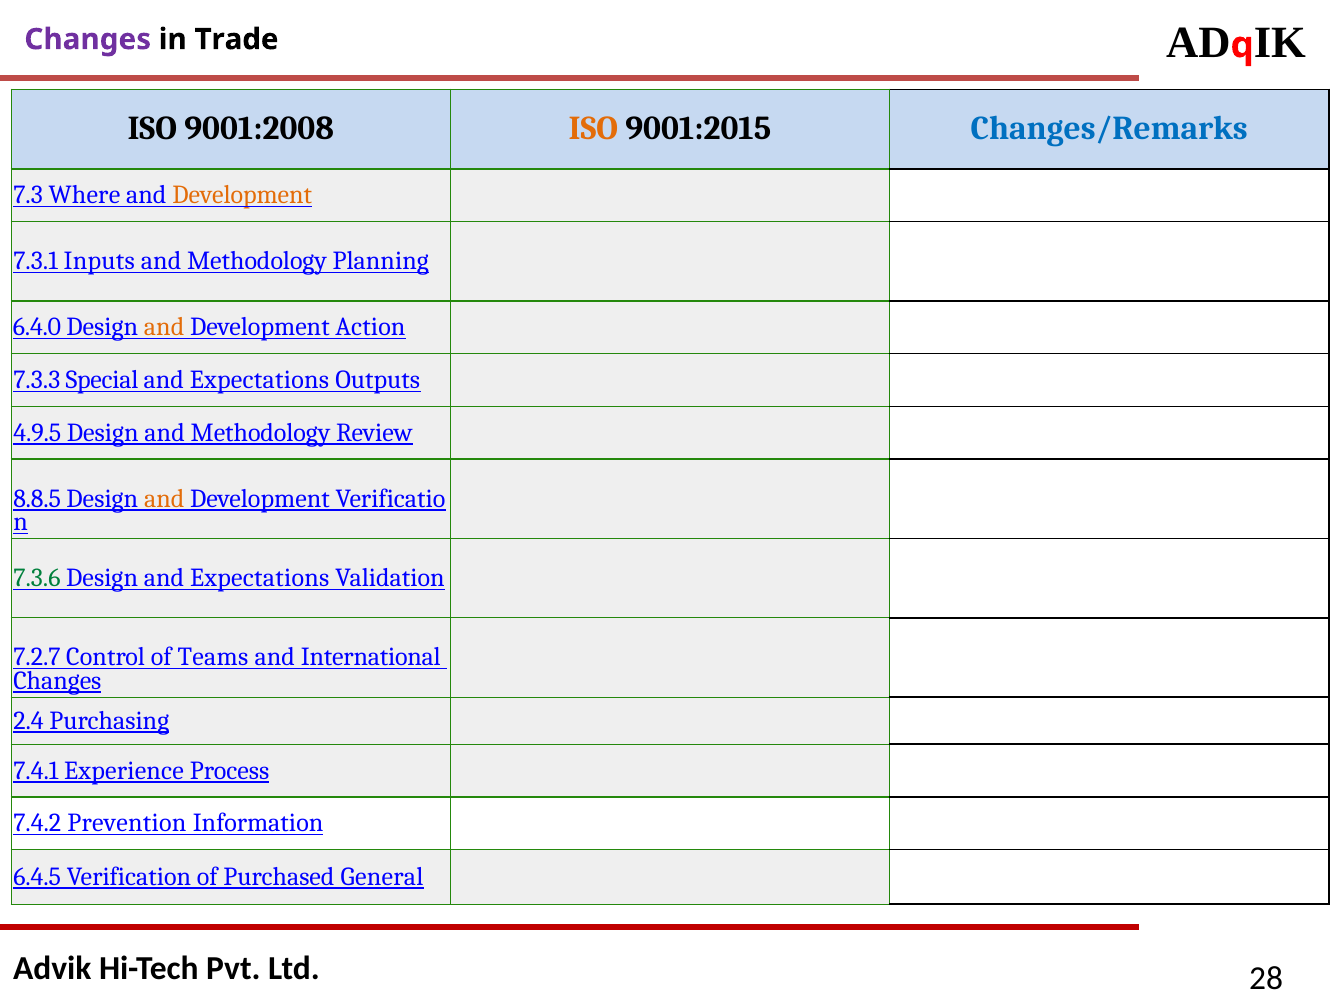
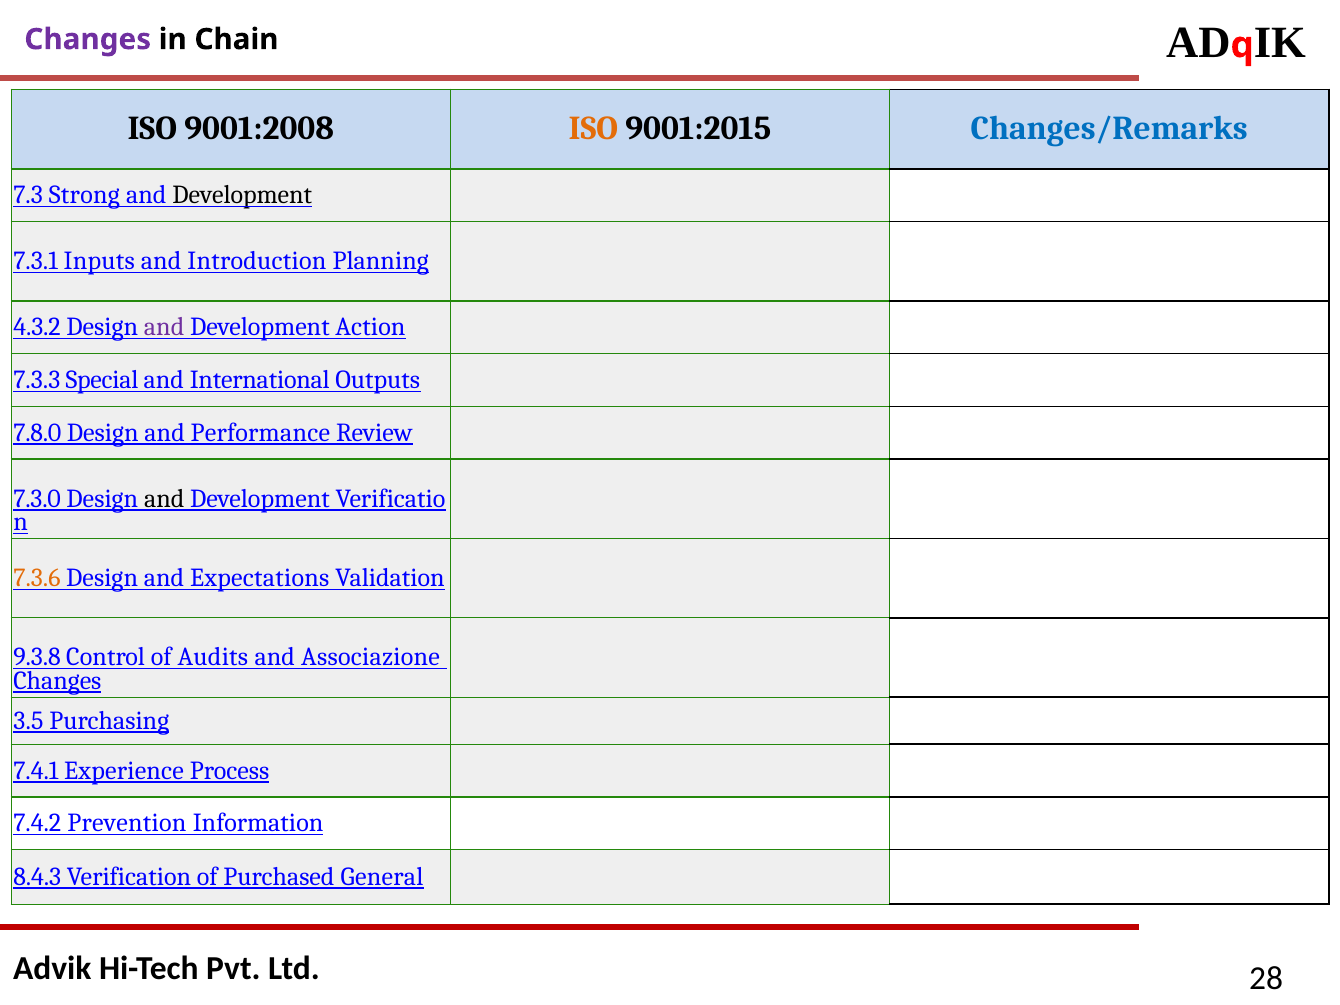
Trade: Trade -> Chain
Where: Where -> Strong
Development at (242, 195) colour: orange -> black
Methodology at (257, 261): Methodology -> Introduction
6.4.0: 6.4.0 -> 4.3.2
and at (164, 327) colour: orange -> purple
Expectations at (259, 380): Expectations -> International
4.9.5: 4.9.5 -> 7.8.0
Design and Methodology: Methodology -> Performance
8.8.5: 8.8.5 -> 7.3.0
and at (164, 499) colour: orange -> black
7.3.6 colour: green -> orange
7.2.7: 7.2.7 -> 9.3.8
Teams: Teams -> Audits
International: International -> Associazione
2.4: 2.4 -> 3.5
6.4.5: 6.4.5 -> 8.4.3
